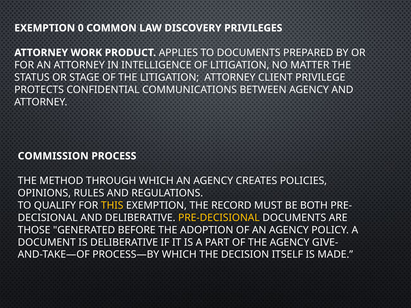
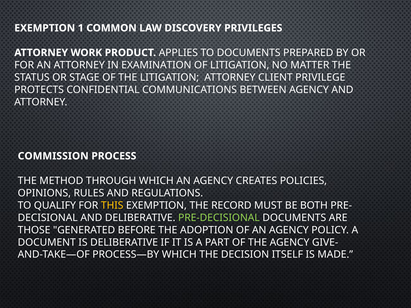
0: 0 -> 1
INTELLIGENCE: INTELLIGENCE -> EXAMINATION
PRE-DECISIONAL colour: yellow -> light green
